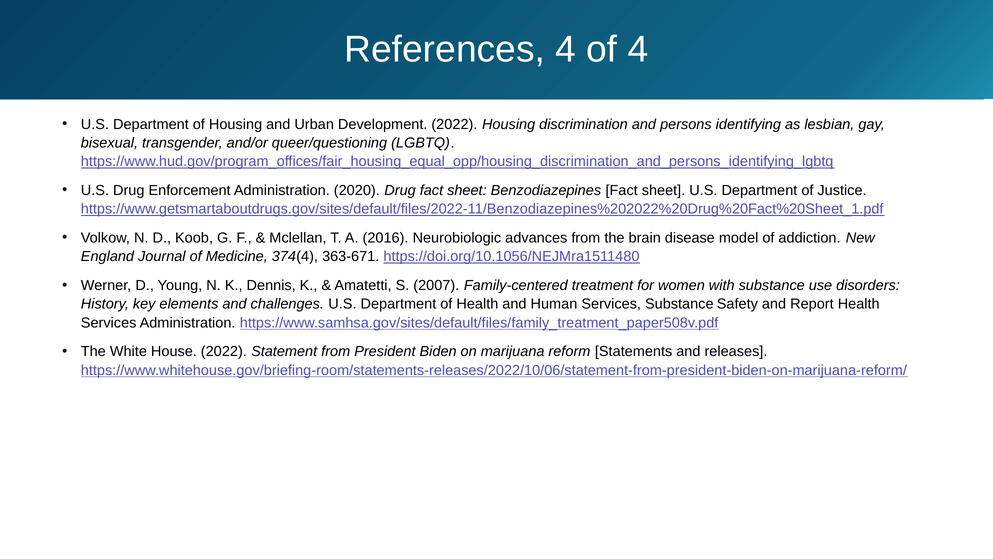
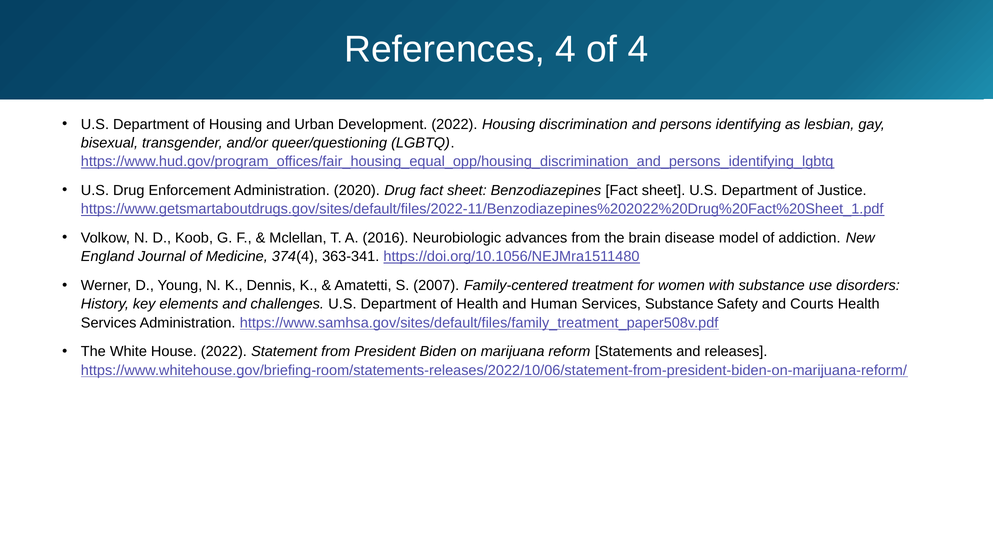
363-671: 363-671 -> 363-341
Report: Report -> Courts
